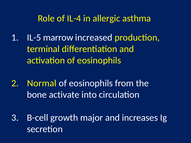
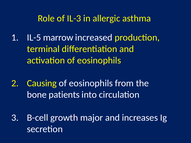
IL-4: IL-4 -> IL-3
Normal: Normal -> Causing
activate: activate -> patients
